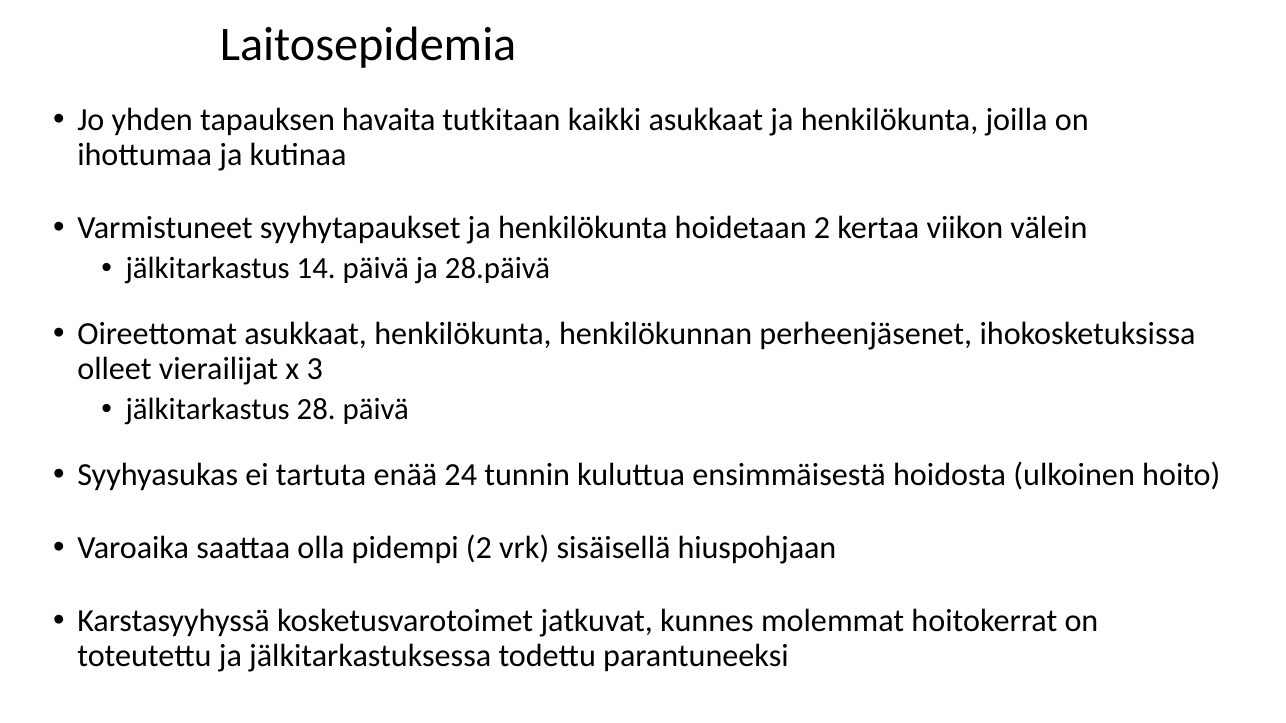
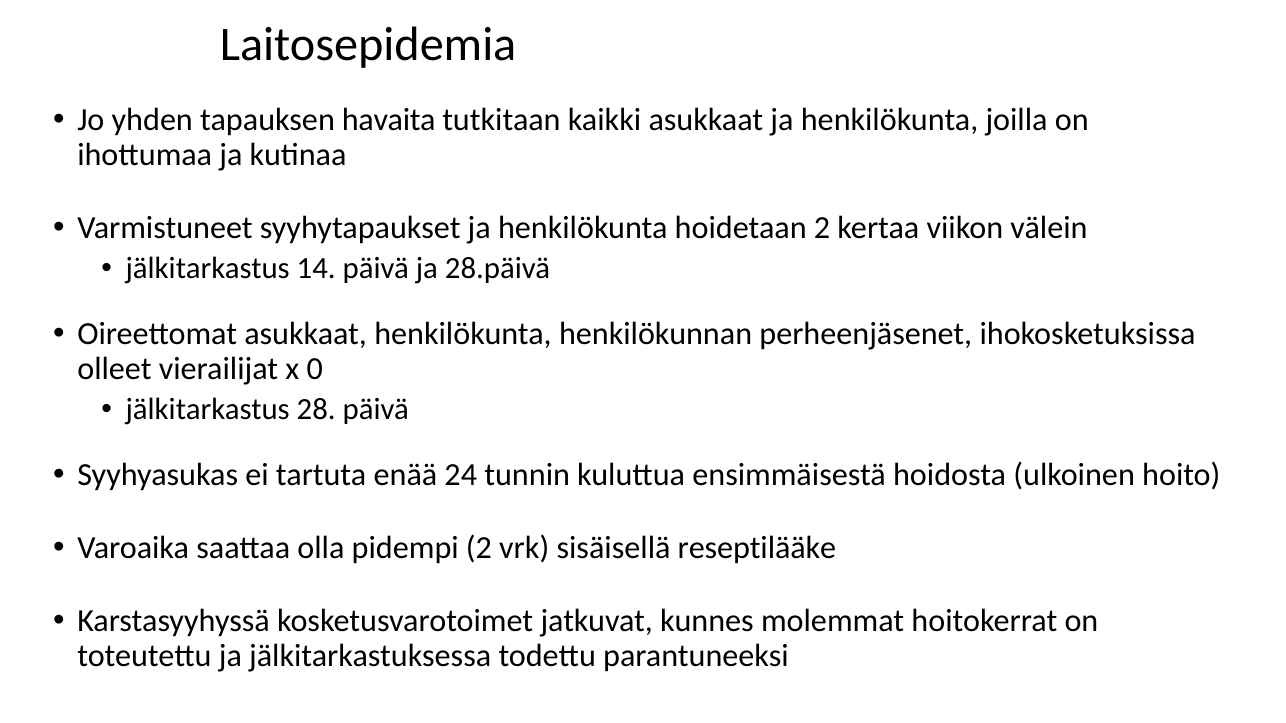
3: 3 -> 0
hiuspohjaan: hiuspohjaan -> reseptilääke
